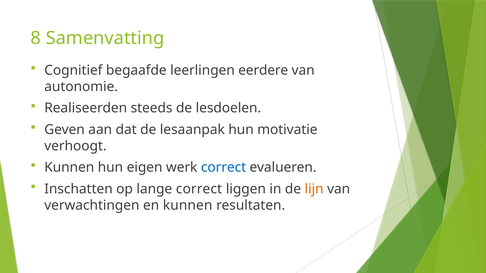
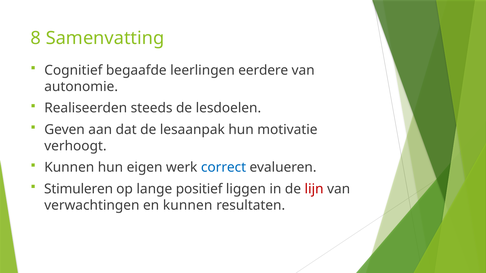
Inschatten: Inschatten -> Stimuleren
lange correct: correct -> positief
lijn colour: orange -> red
